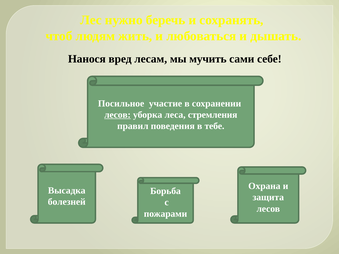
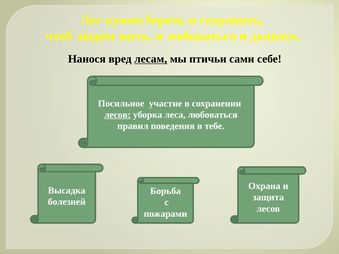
лесам underline: none -> present
мучить: мучить -> птичьи
леса стремления: стремления -> любоваться
